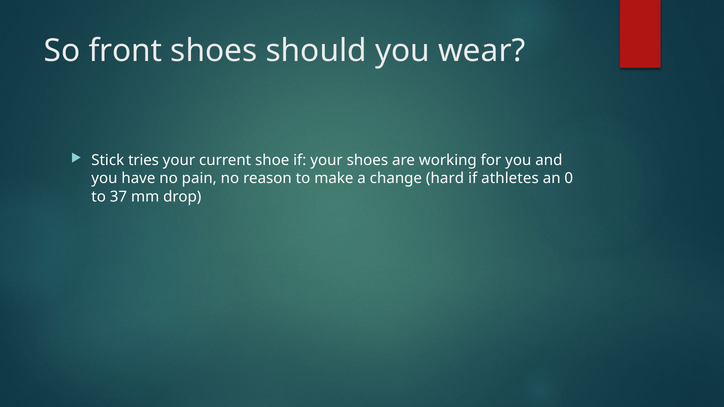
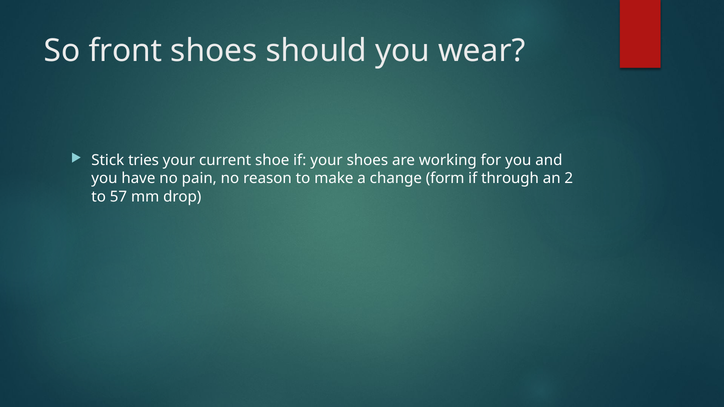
hard: hard -> form
athletes: athletes -> through
0: 0 -> 2
37: 37 -> 57
